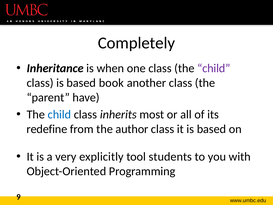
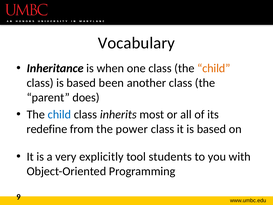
Completely: Completely -> Vocabulary
child at (214, 68) colour: purple -> orange
book: book -> been
have: have -> does
author: author -> power
